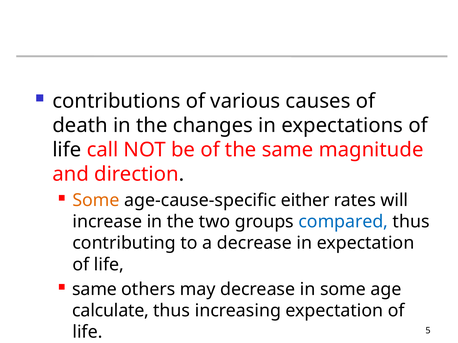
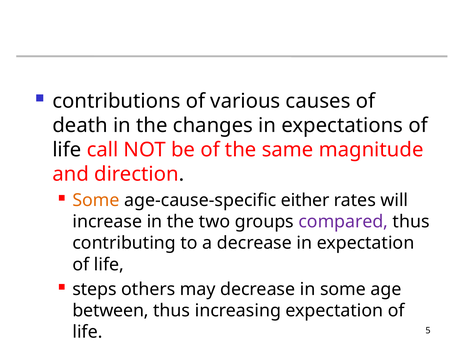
compared colour: blue -> purple
same at (95, 290): same -> steps
calculate: calculate -> between
